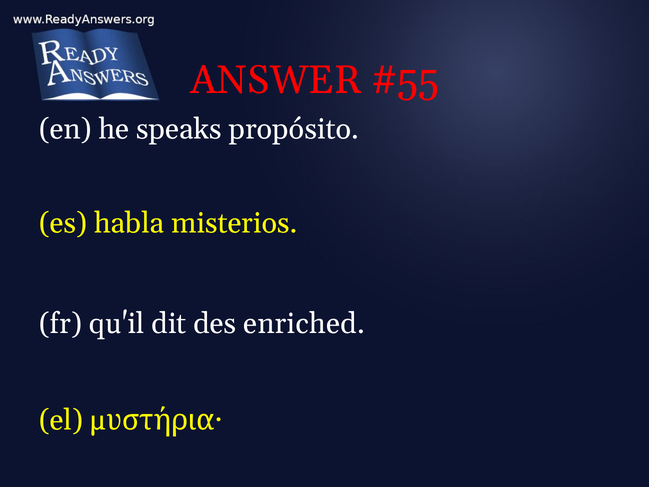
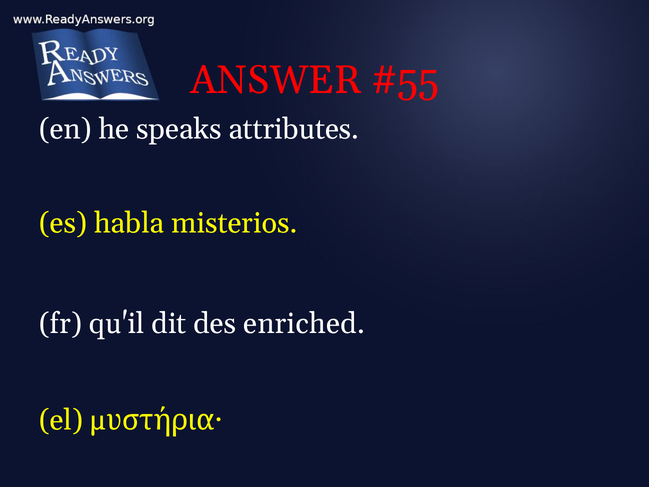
propósito: propósito -> attributes
